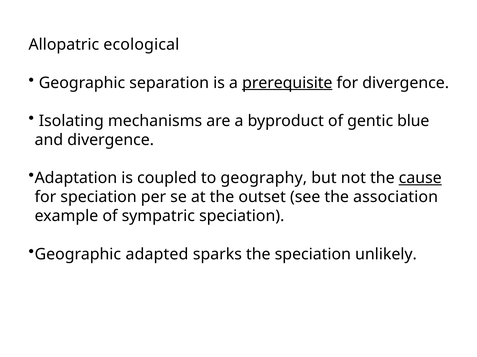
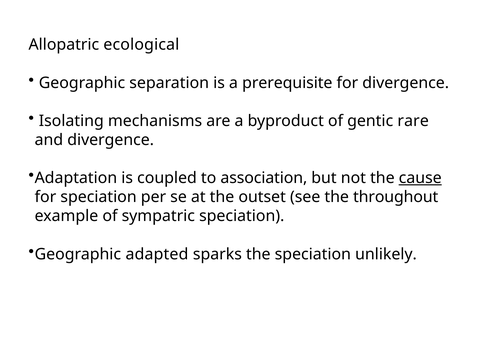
prerequisite underline: present -> none
blue: blue -> rare
geography: geography -> association
association: association -> throughout
